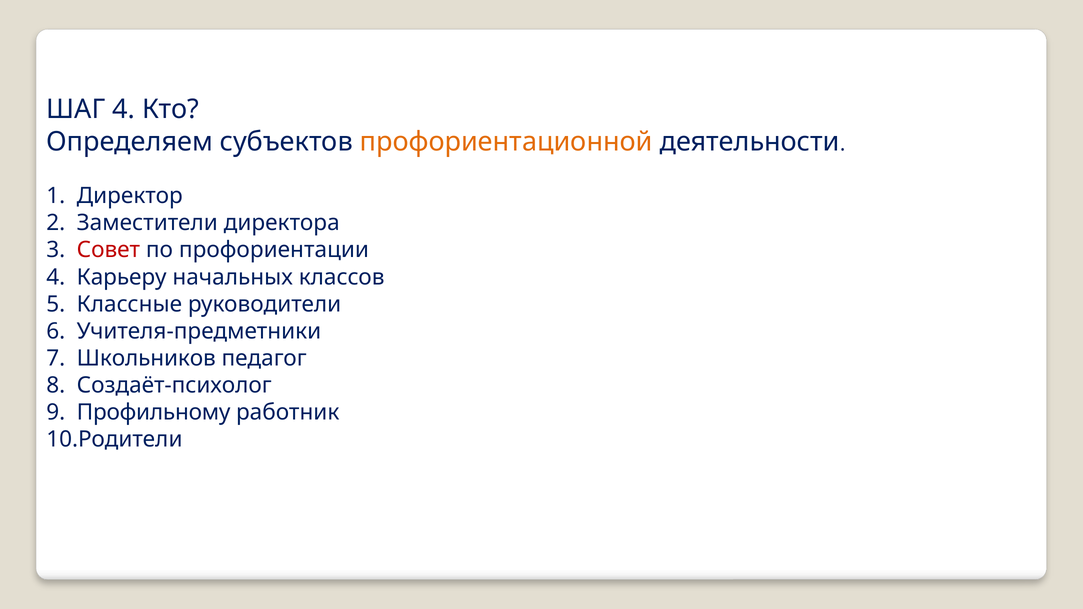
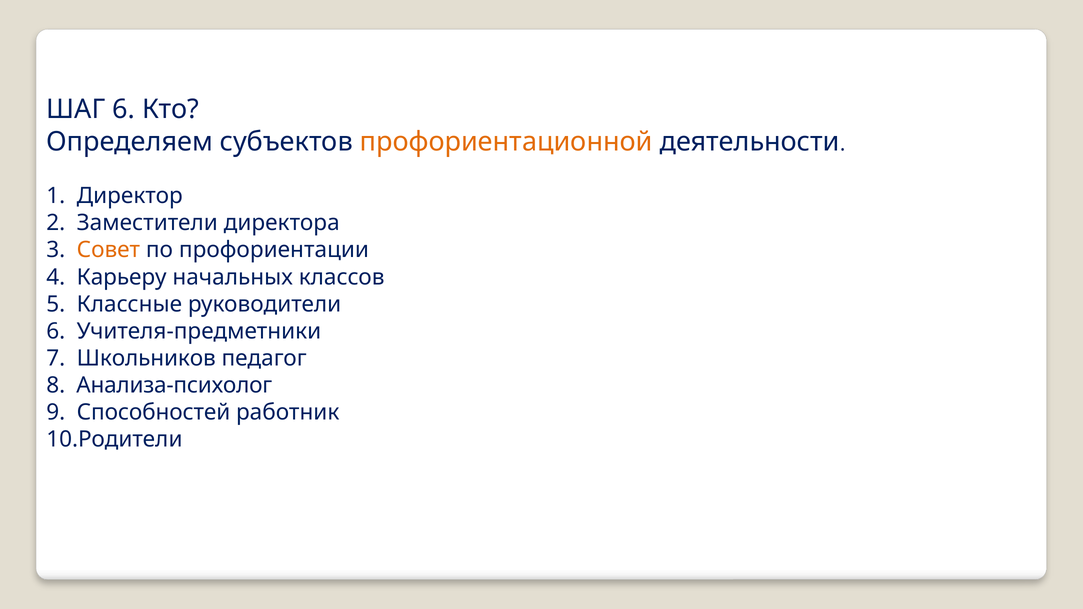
ШАГ 4: 4 -> 6
Совет colour: red -> orange
Создаёт-психолог: Создаёт-психолог -> Анализа-психолог
Профильному: Профильному -> Способностей
